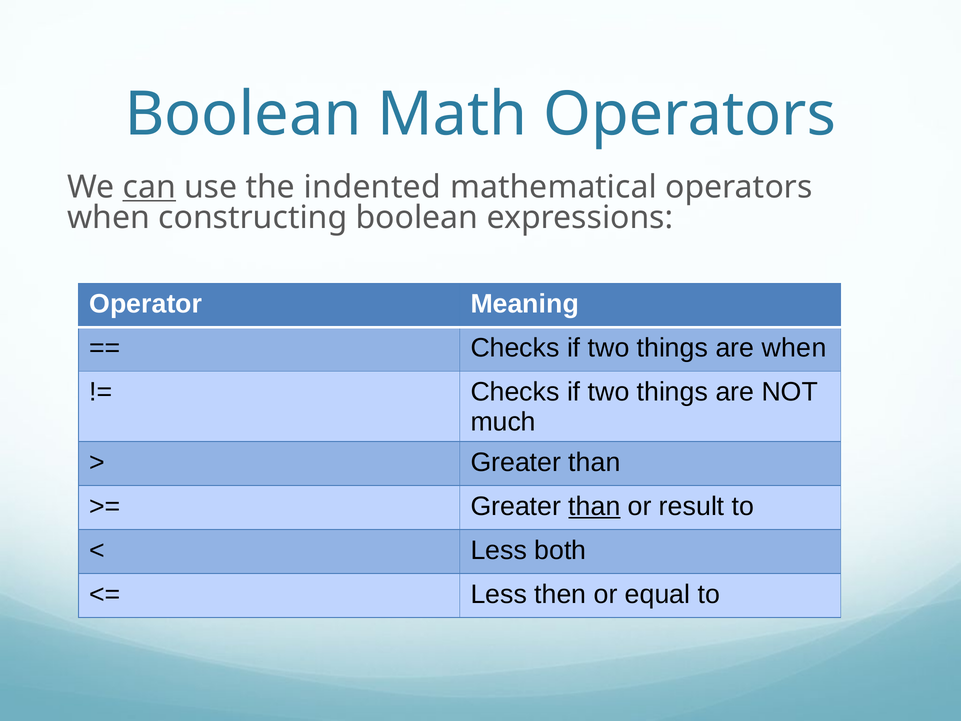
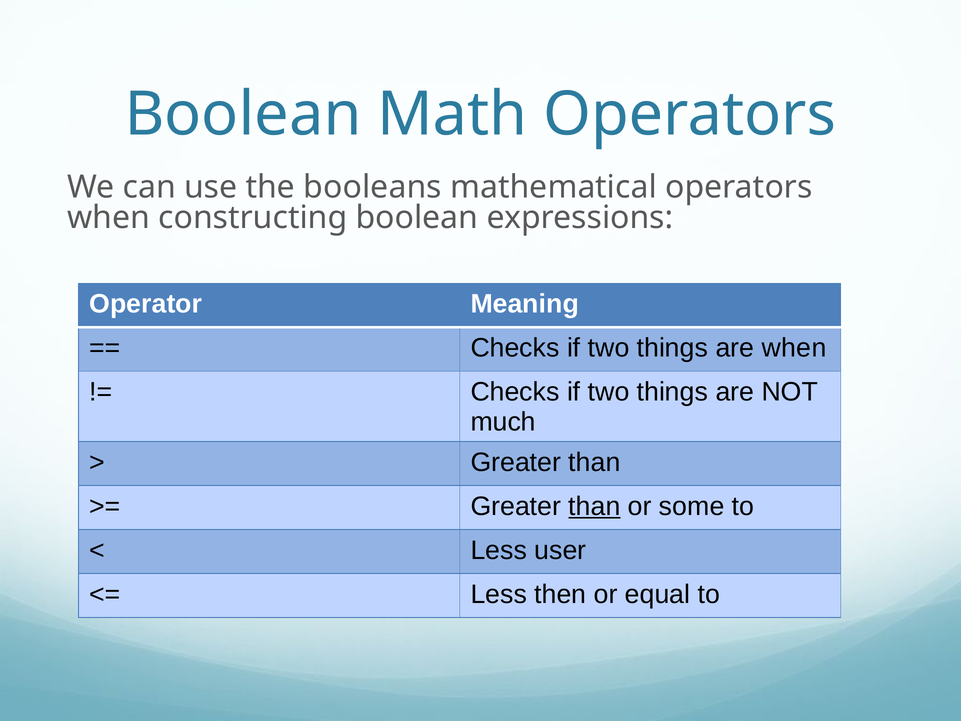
can underline: present -> none
indented: indented -> booleans
result: result -> some
both: both -> user
